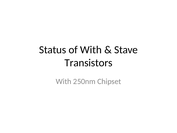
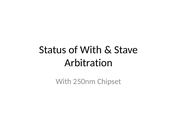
Transistors: Transistors -> Arbitration
